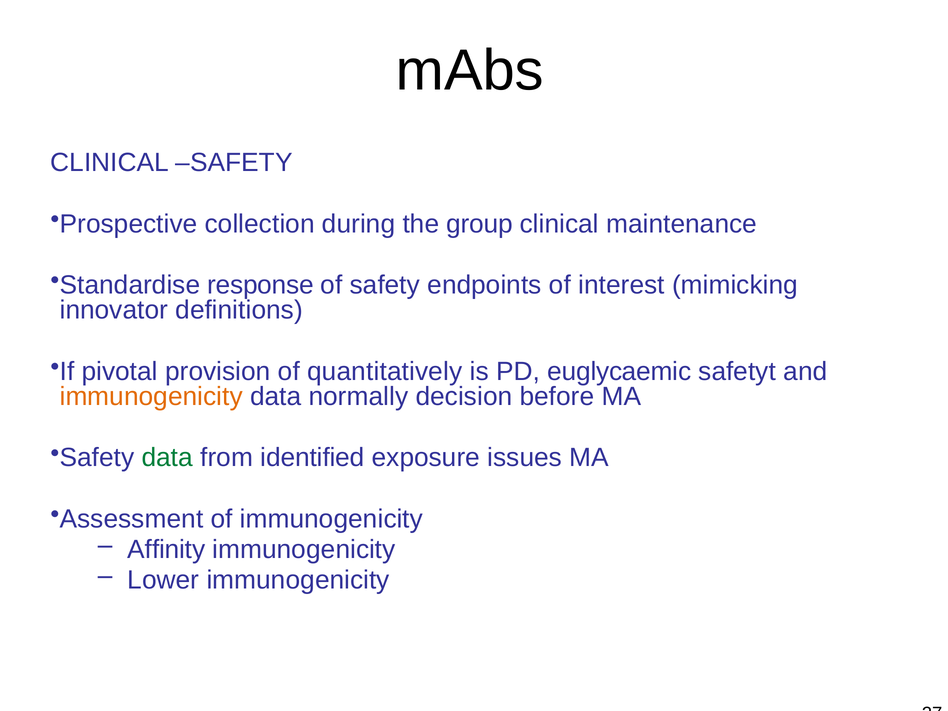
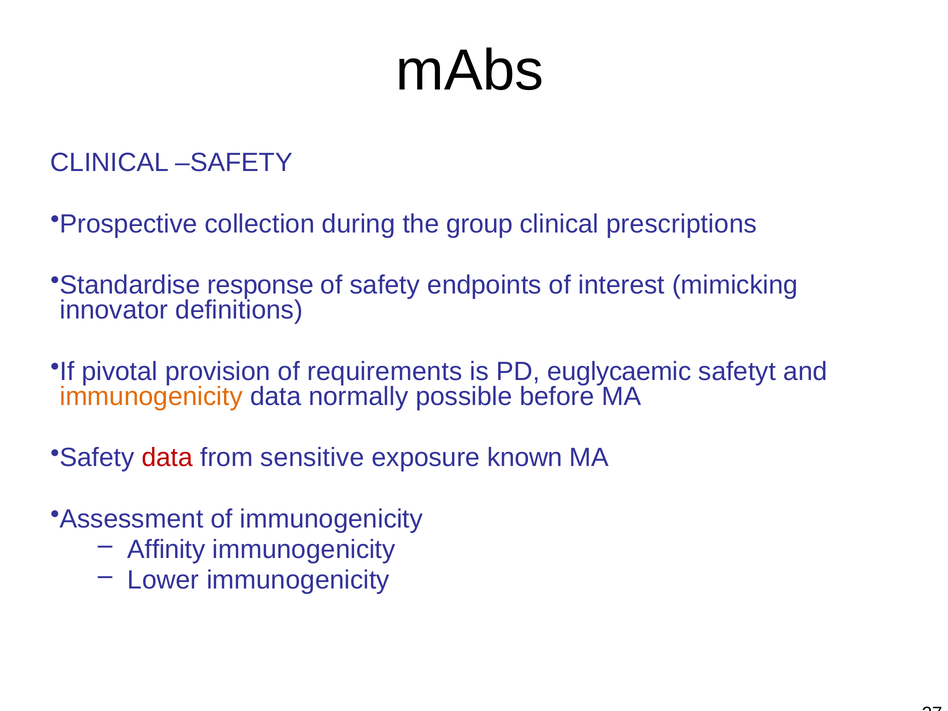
maintenance: maintenance -> prescriptions
quantitatively: quantitatively -> requirements
decision: decision -> possible
data at (167, 458) colour: green -> red
identified: identified -> sensitive
issues: issues -> known
